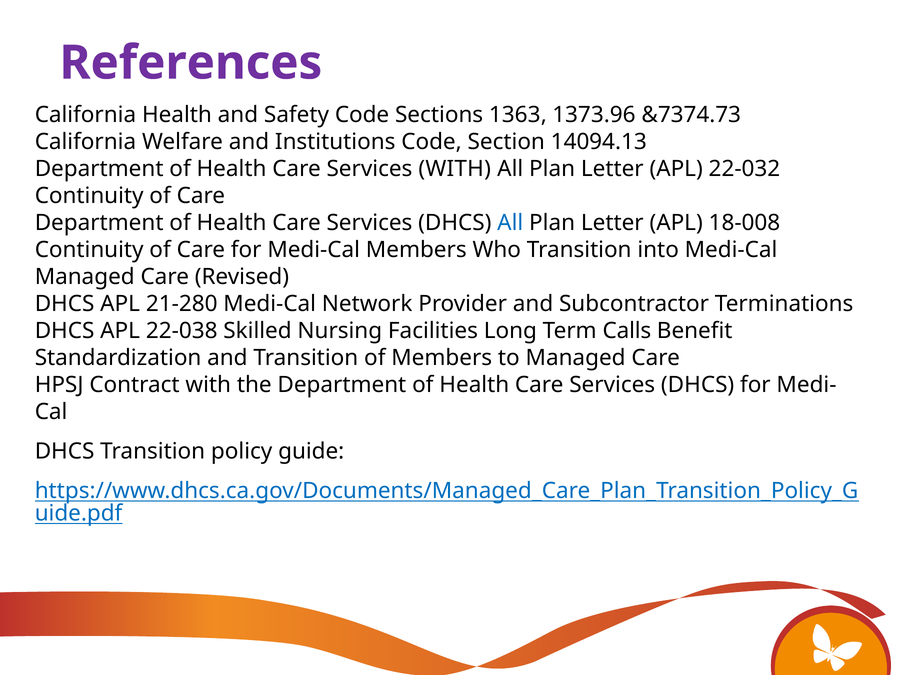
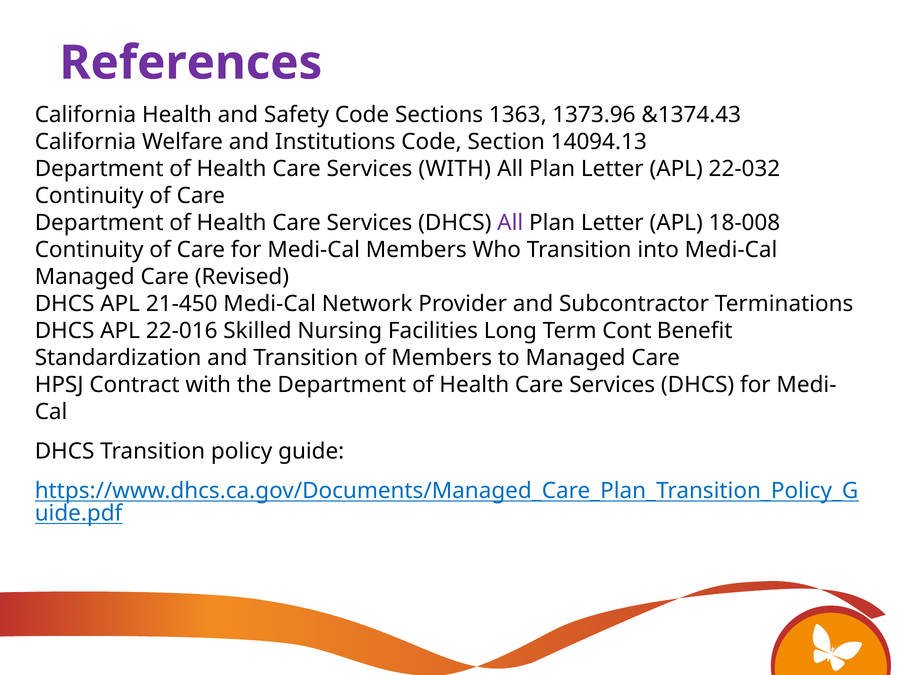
&7374.73: &7374.73 -> &1374.43
All at (510, 223) colour: blue -> purple
21-280: 21-280 -> 21-450
22-038: 22-038 -> 22-016
Calls: Calls -> Cont
